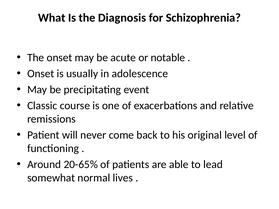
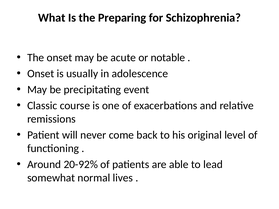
Diagnosis: Diagnosis -> Preparing
20-65%: 20-65% -> 20-92%
